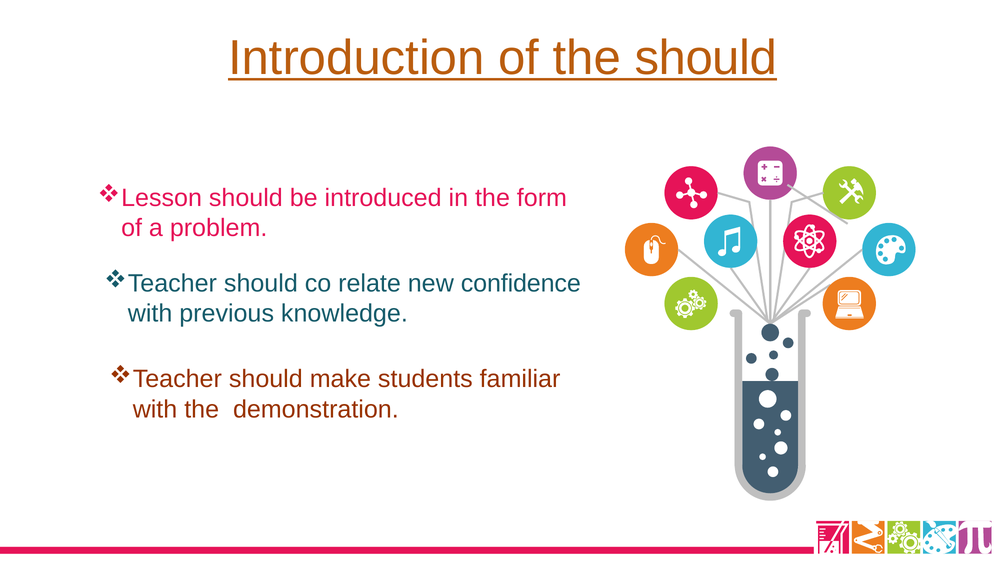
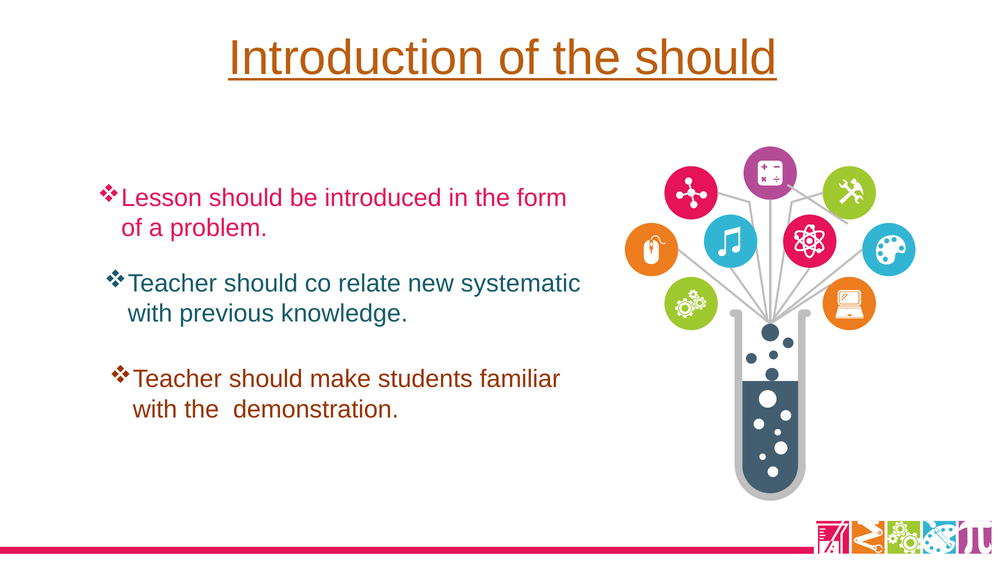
confidence: confidence -> systematic
